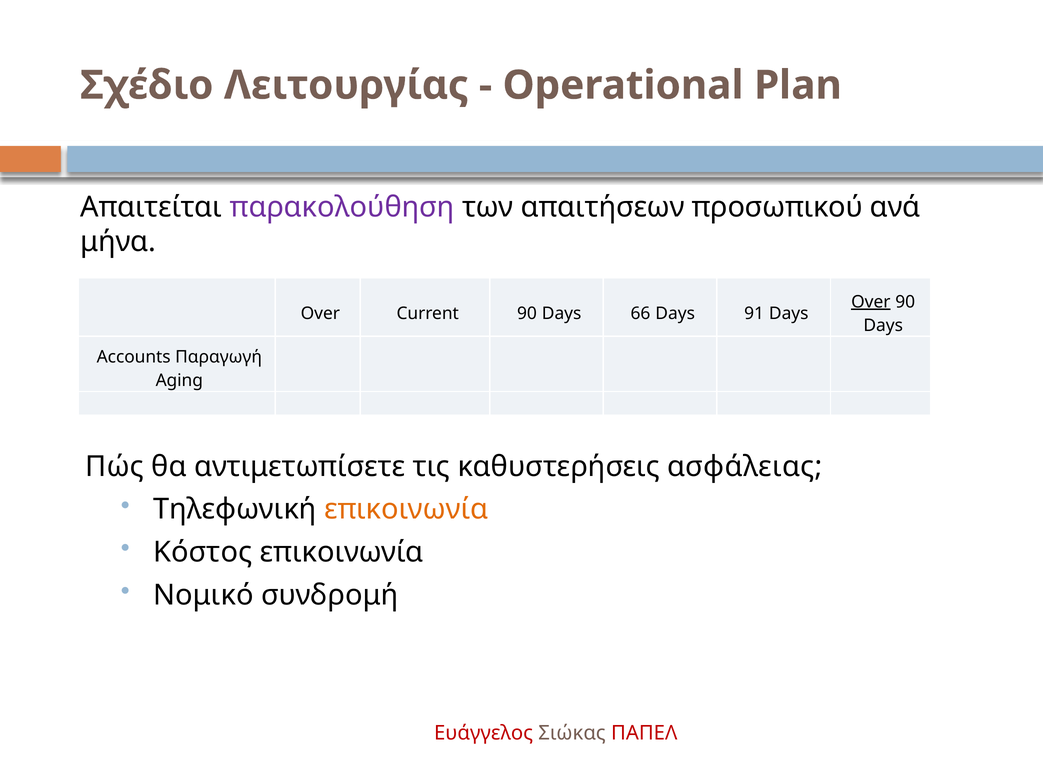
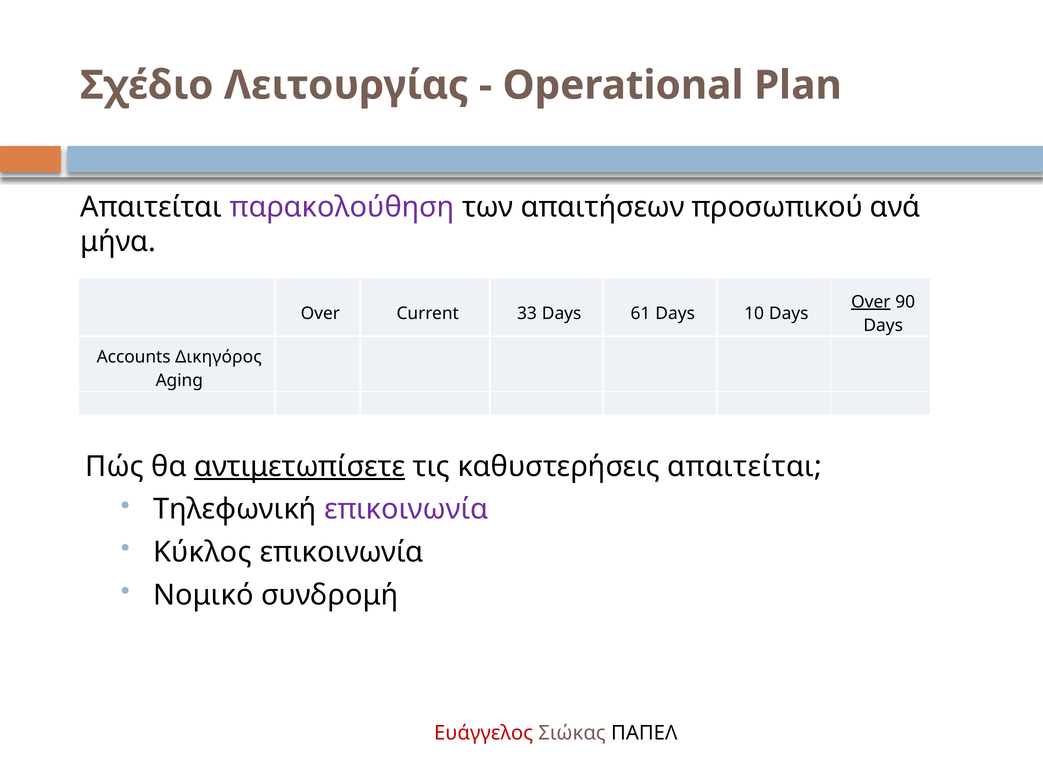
Current 90: 90 -> 33
66: 66 -> 61
91: 91 -> 10
Παραγωγή: Παραγωγή -> Δικηγόρος
αντιμετωπίσετε underline: none -> present
καθυστερήσεις ασφάλειας: ασφάλειας -> απαιτείται
επικοινωνία at (406, 510) colour: orange -> purple
Κόστος: Κόστος -> Κύκλος
ΠΑΠΕΛ colour: red -> black
